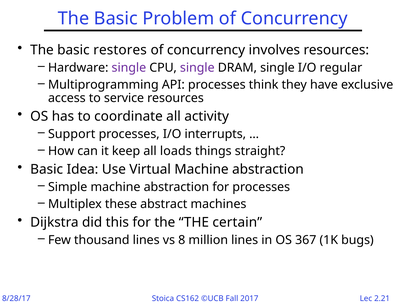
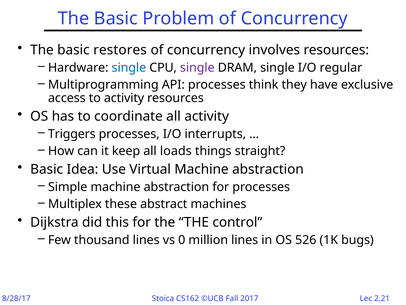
single at (129, 68) colour: purple -> blue
to service: service -> activity
Support: Support -> Triggers
certain: certain -> control
8: 8 -> 0
367: 367 -> 526
